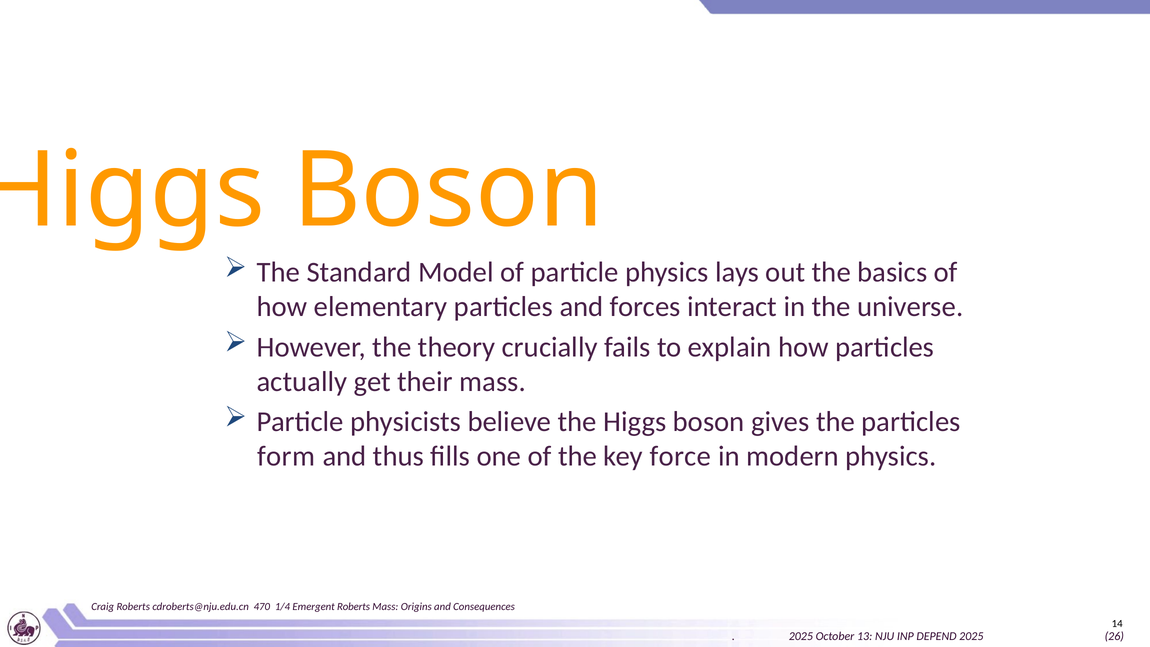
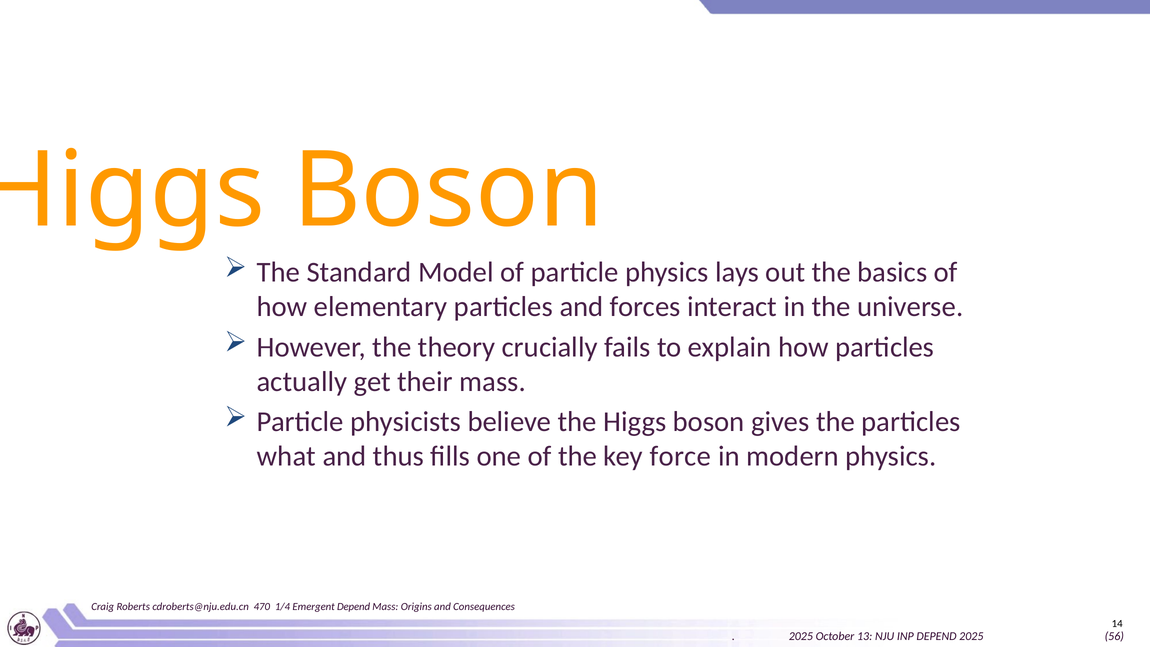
form: form -> what
Emergent Roberts: Roberts -> Depend
26: 26 -> 56
